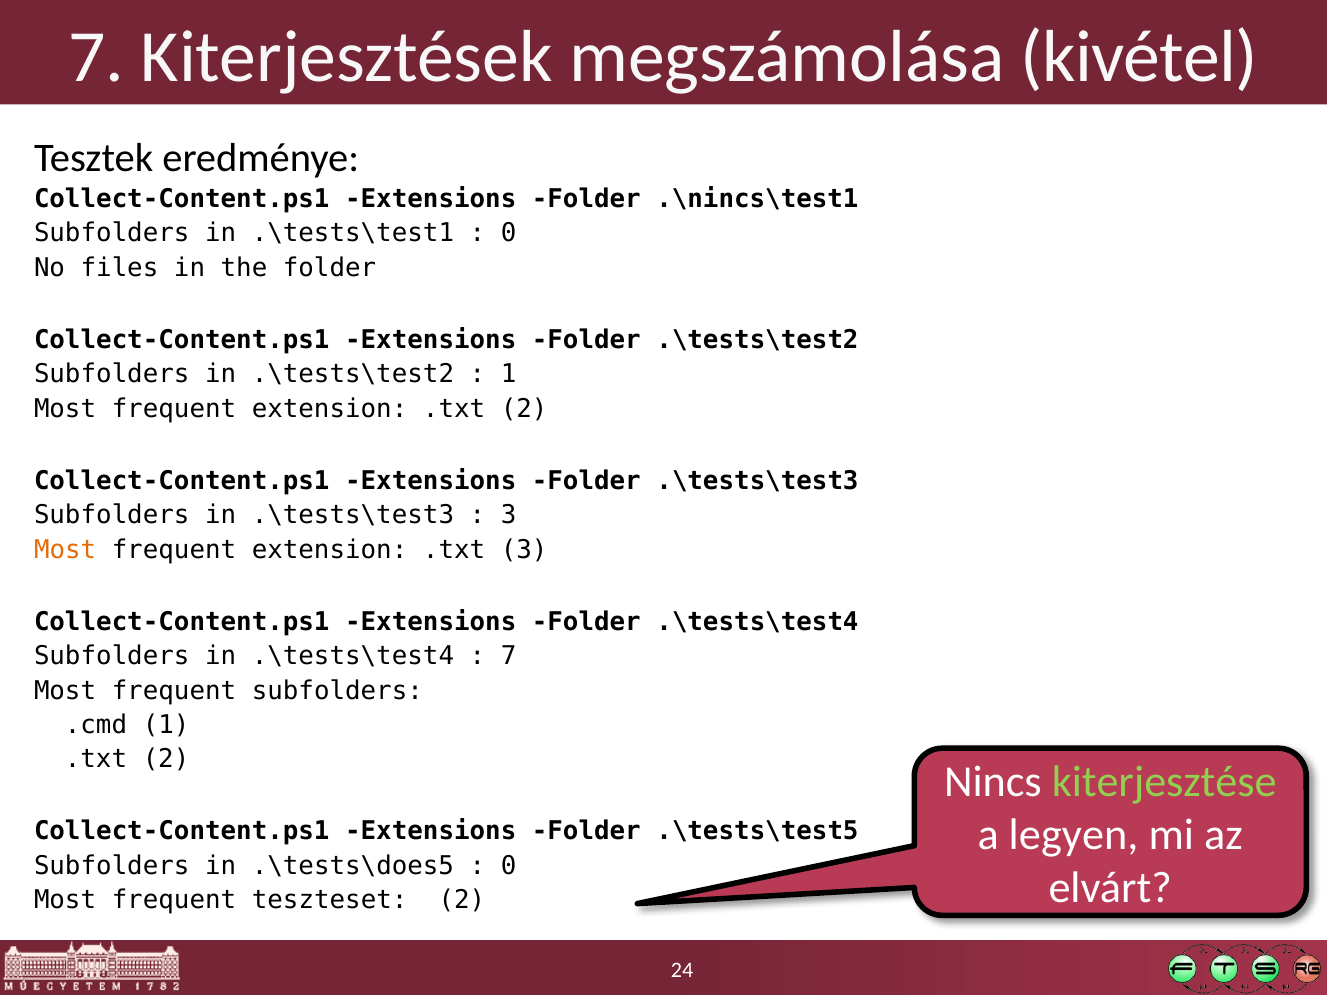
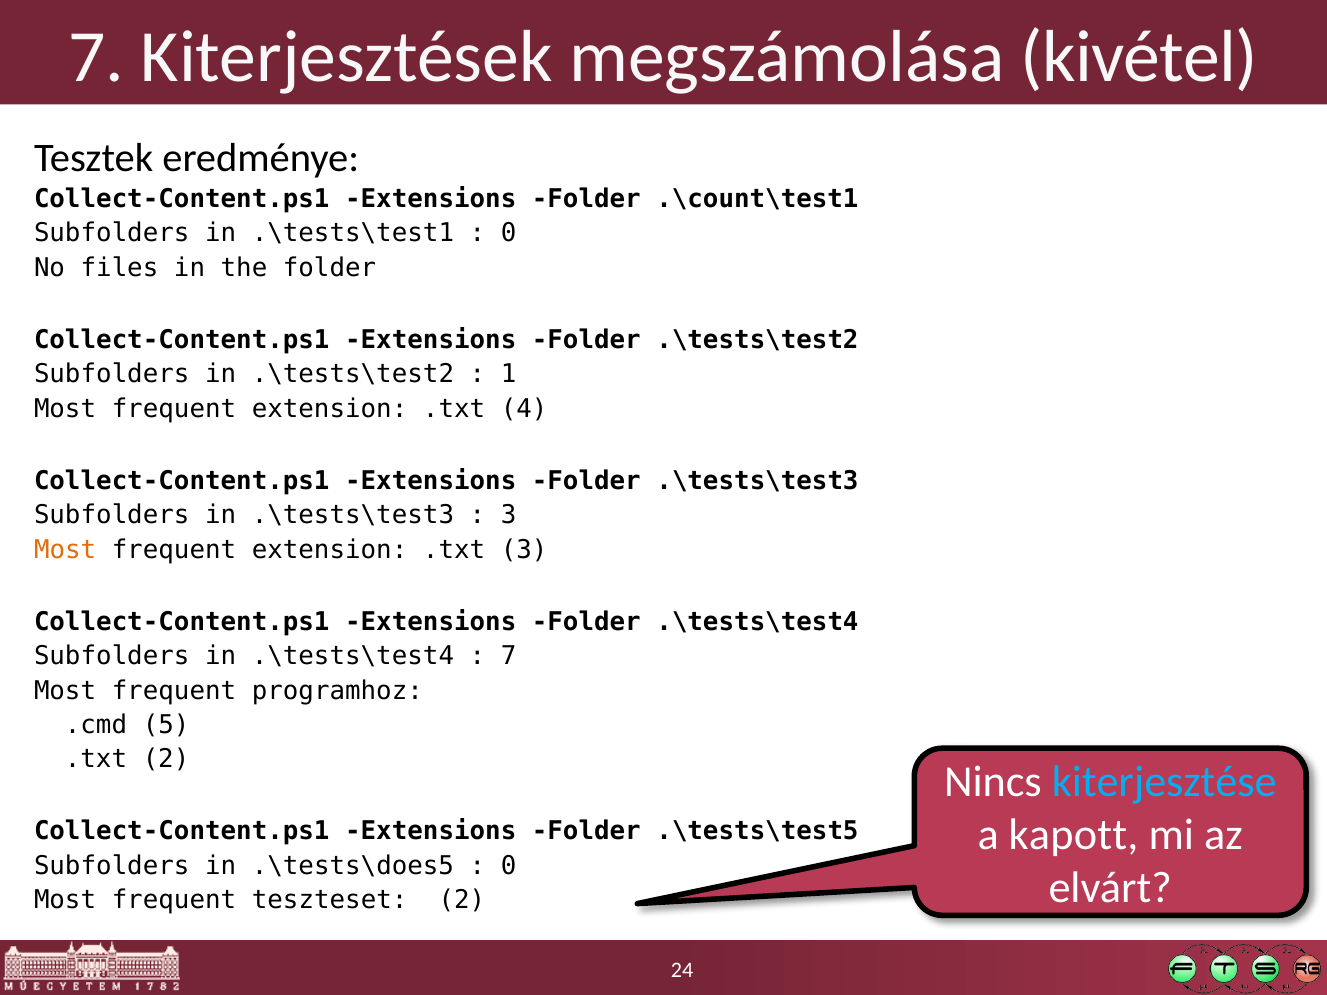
.\nincs\test1: .\nincs\test1 -> .\count\test1
extension .txt 2: 2 -> 4
frequent subfolders: subfolders -> programhoz
.cmd 1: 1 -> 5
kiterjesztése colour: light green -> light blue
legyen: legyen -> kapott
